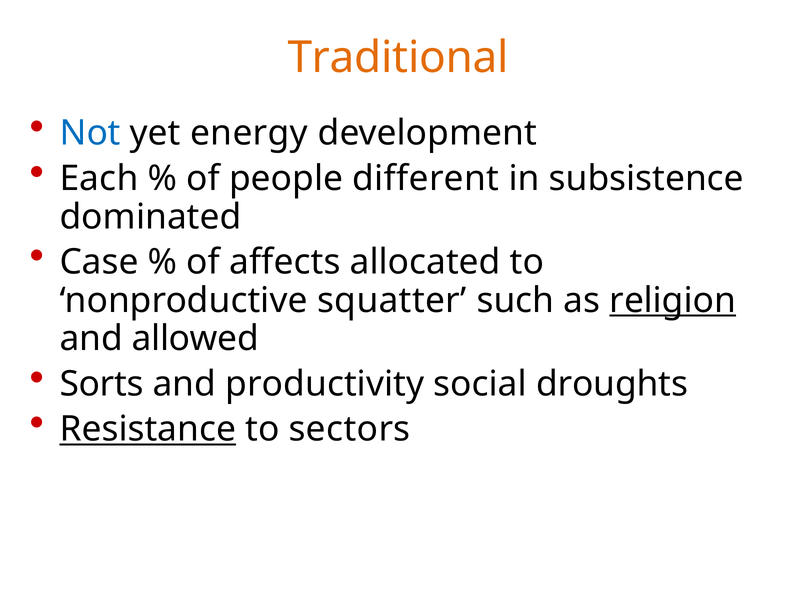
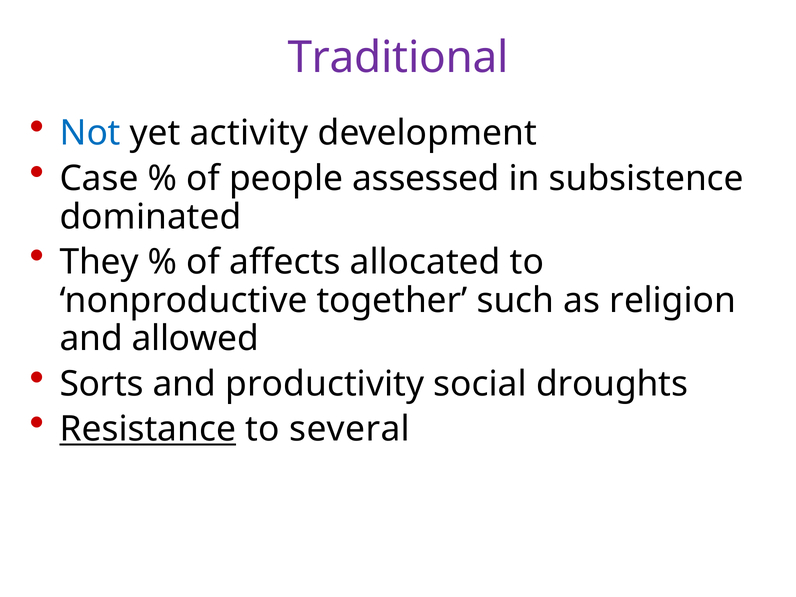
Traditional colour: orange -> purple
energy: energy -> activity
Each: Each -> Case
different: different -> assessed
Case: Case -> They
squatter: squatter -> together
religion underline: present -> none
sectors: sectors -> several
